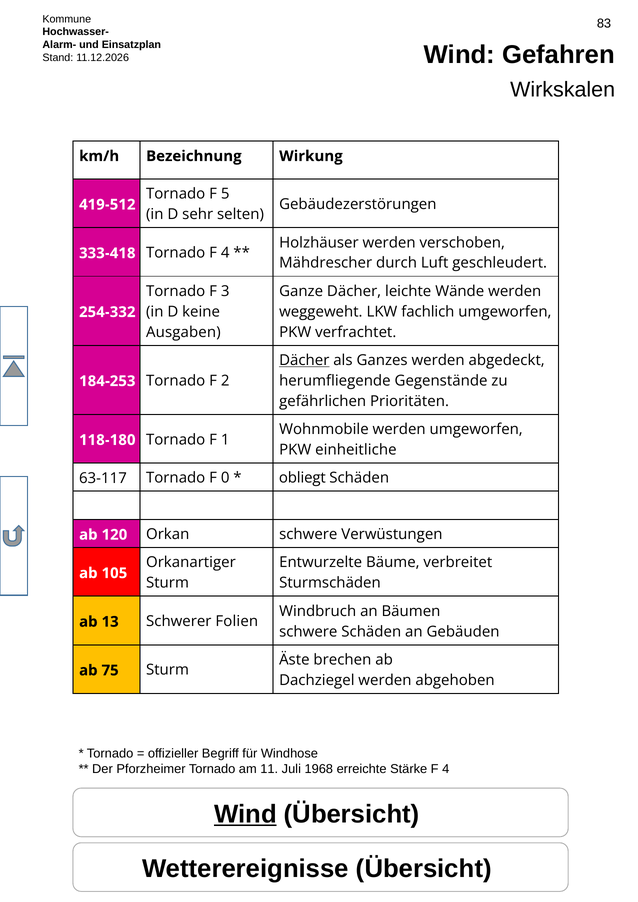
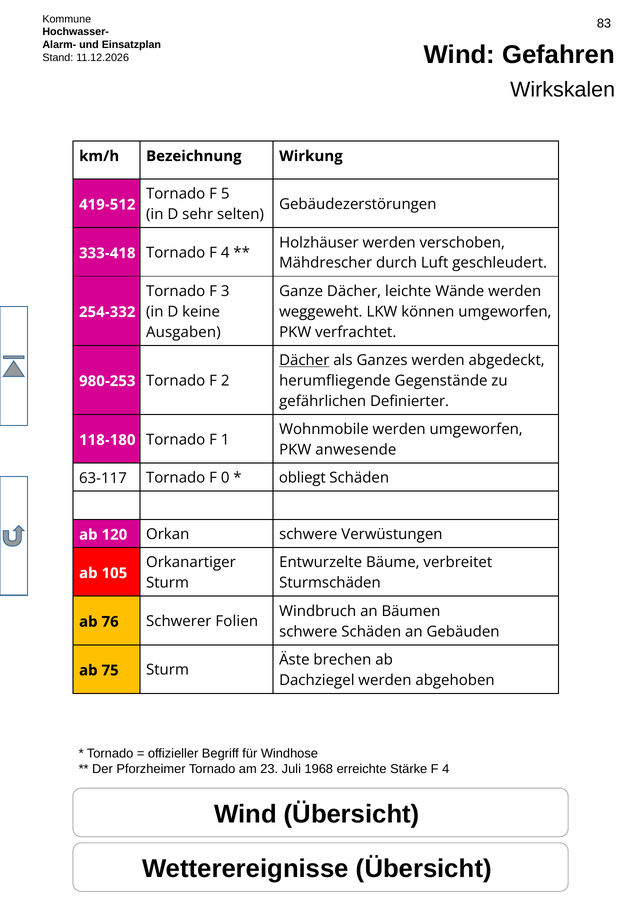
fachlich: fachlich -> können
184-253: 184-253 -> 980-253
Prioritäten: Prioritäten -> Definierter
einheitliche: einheitliche -> anwesende
13: 13 -> 76
11: 11 -> 23
Wind at (246, 815) underline: present -> none
